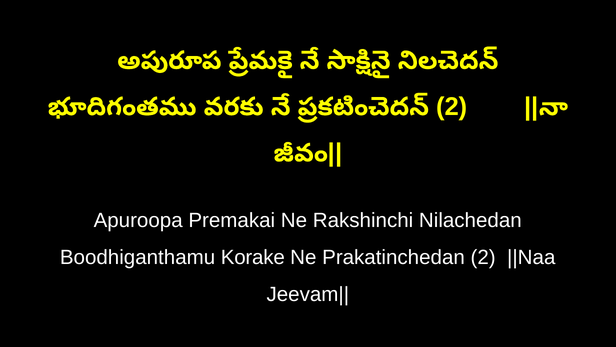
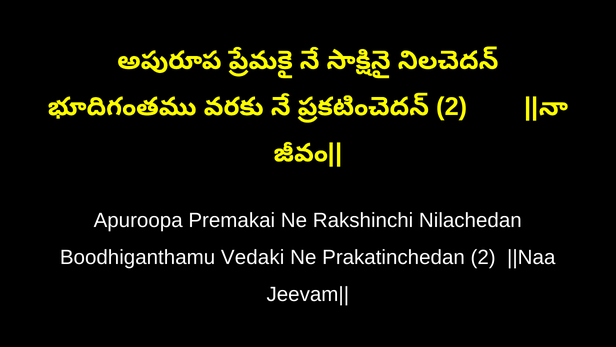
Korake: Korake -> Vedaki
